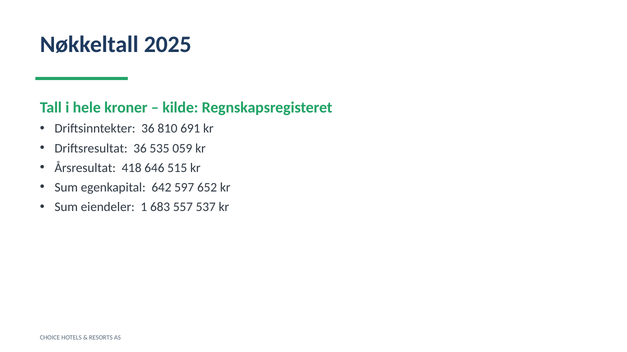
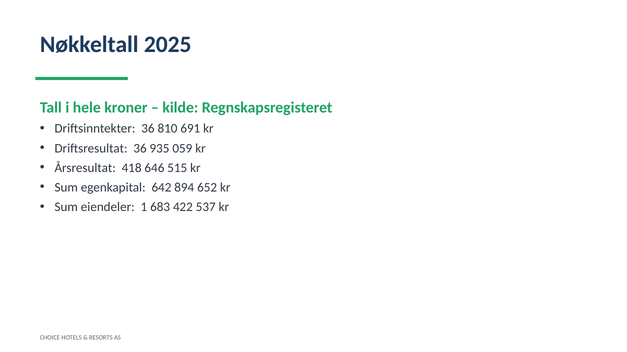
535: 535 -> 935
597: 597 -> 894
557: 557 -> 422
